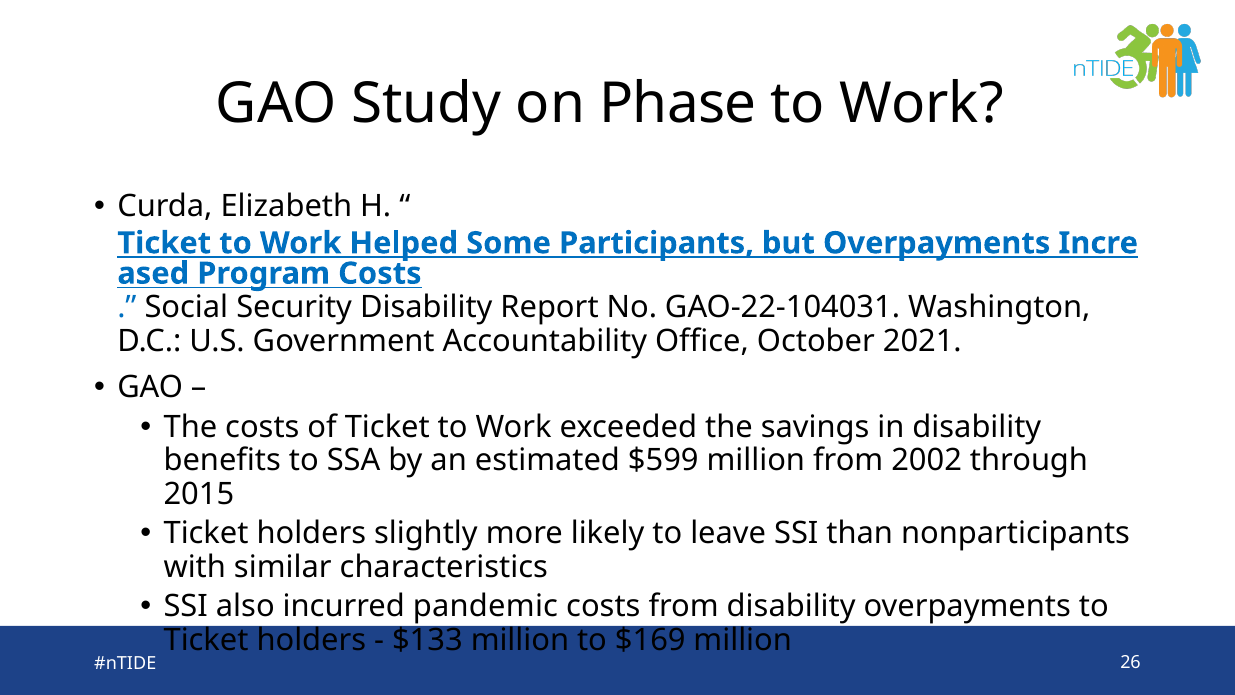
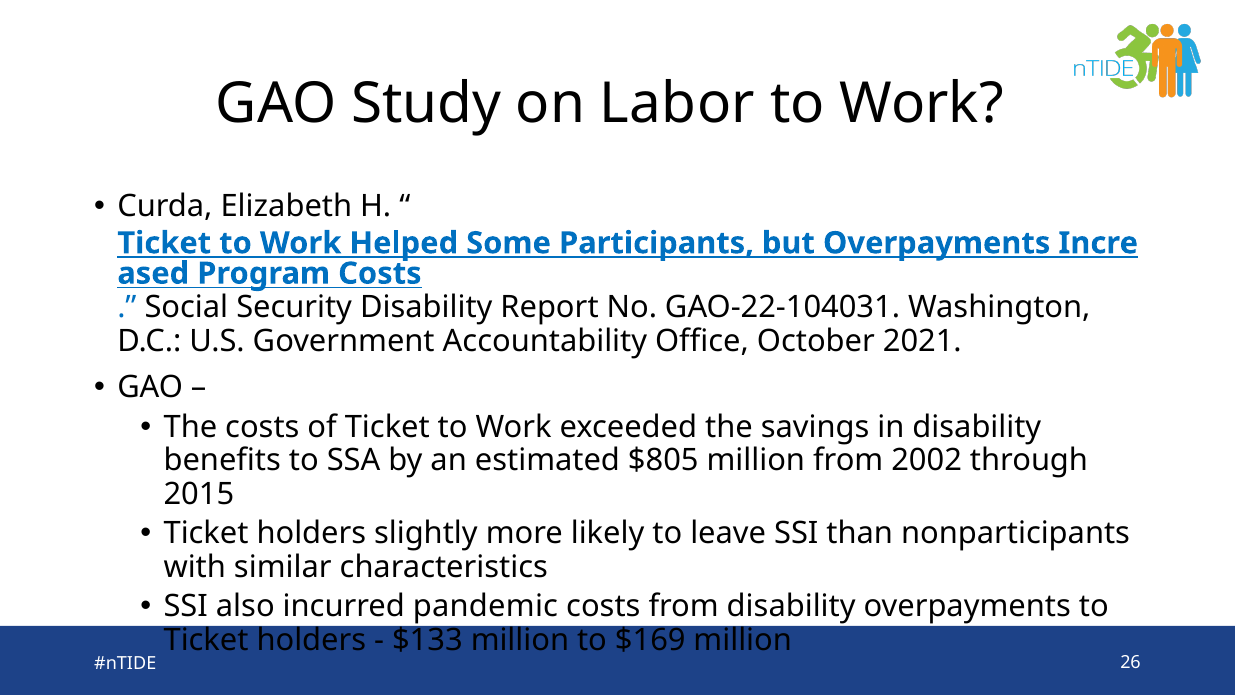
Phase: Phase -> Labor
$599: $599 -> $805
